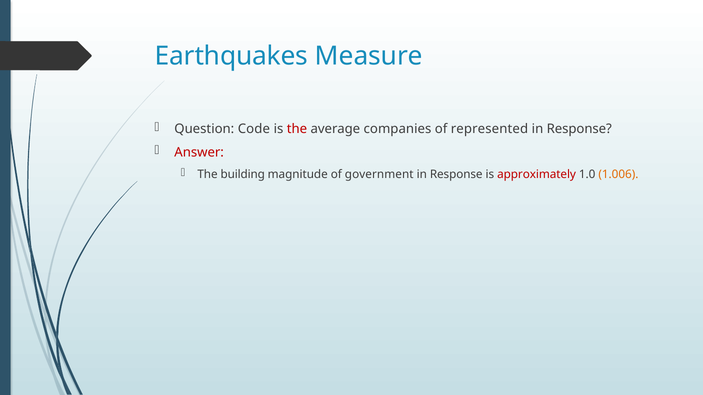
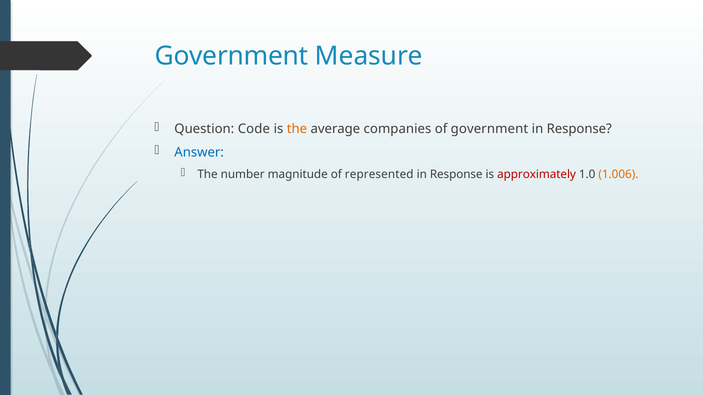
Earthquakes at (231, 56): Earthquakes -> Government
the at (297, 129) colour: red -> orange
of represented: represented -> government
Answer colour: red -> blue
building: building -> number
government: government -> represented
